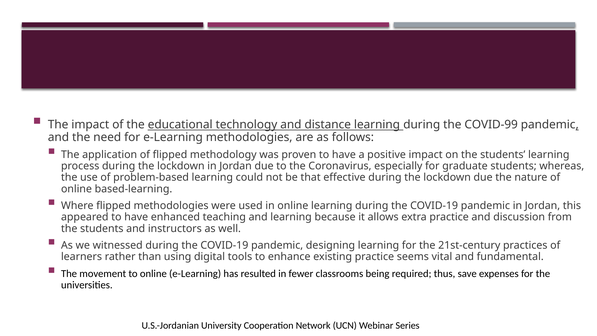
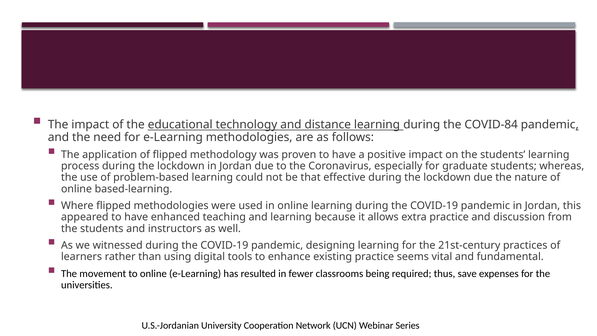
COVID-99: COVID-99 -> COVID-84
